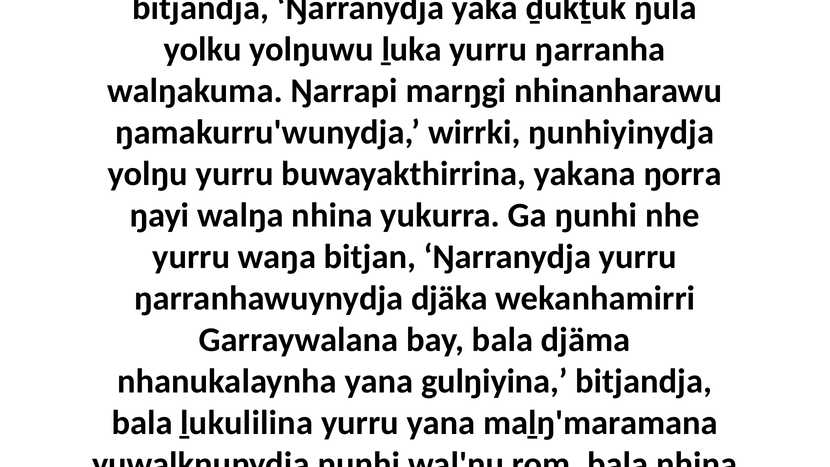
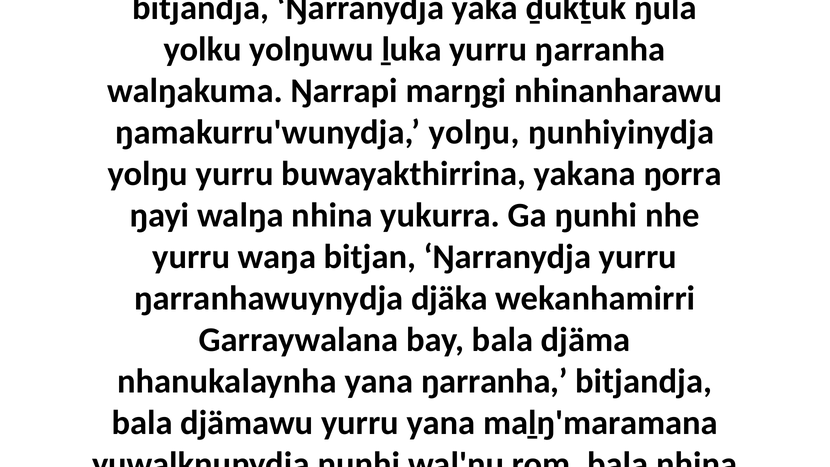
ŋamakurru'wunydja wirrki: wirrki -> yolŋu
yana gulŋiyina: gulŋiyina -> ŋarranha
ḻukulilina: ḻukulilina -> djämawu
